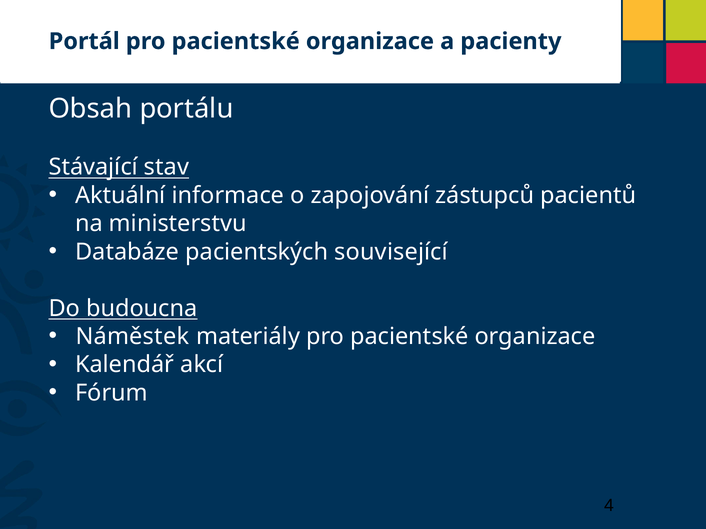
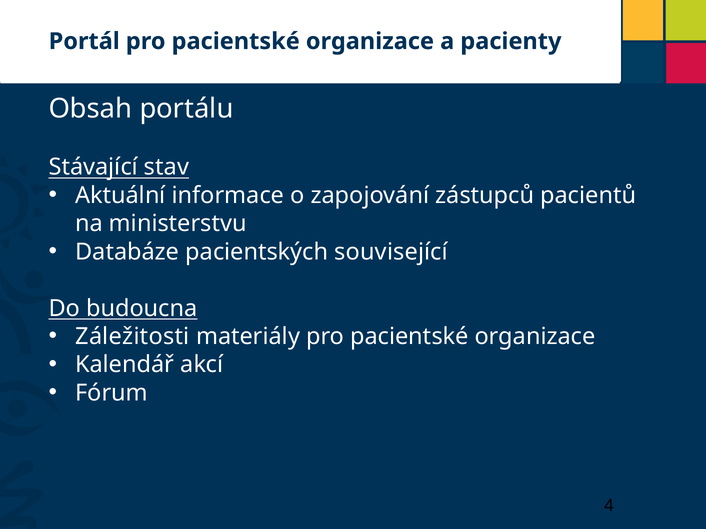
Náměstek: Náměstek -> Záležitosti
